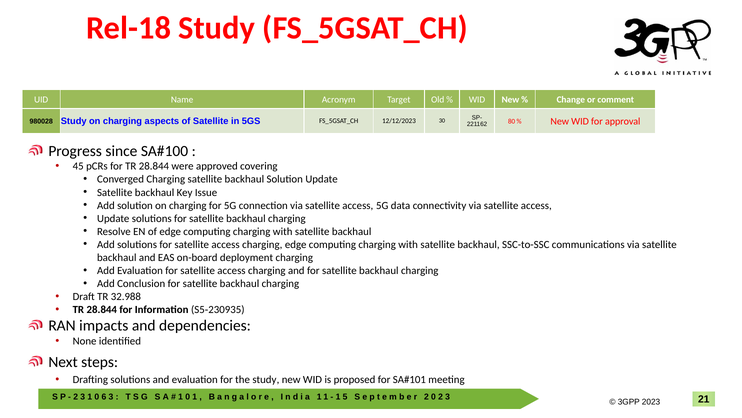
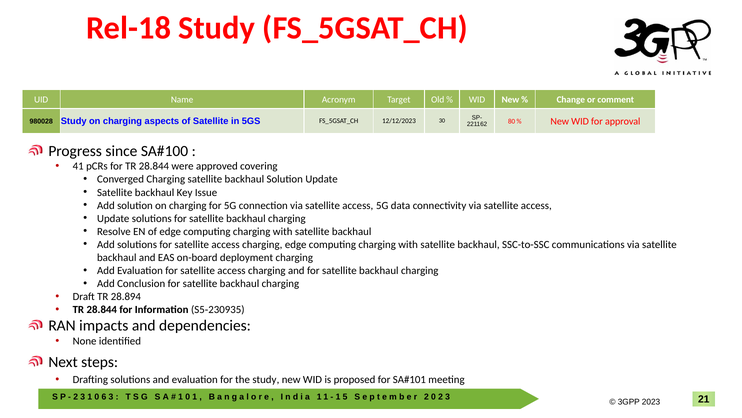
45: 45 -> 41
32.988: 32.988 -> 28.894
